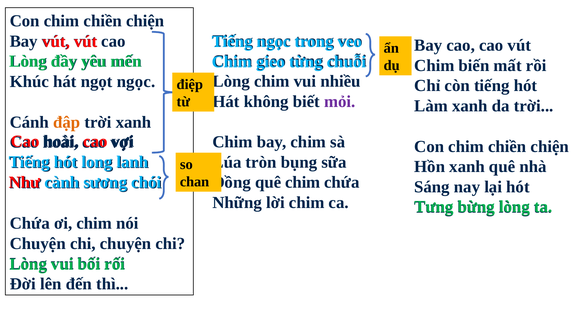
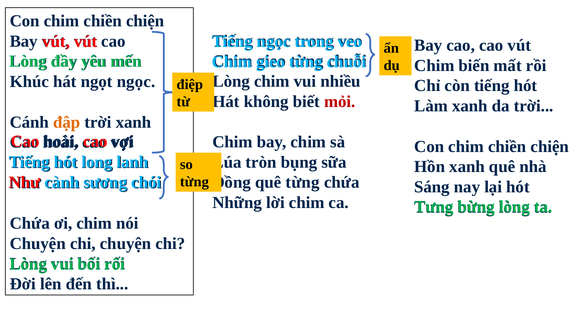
mỏi colour: purple -> red
quê chim: chim -> từng
chan at (194, 182): chan -> từng
